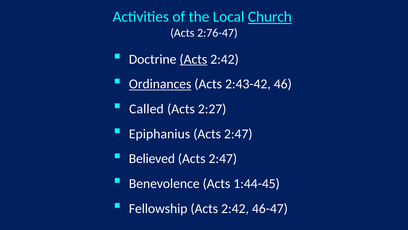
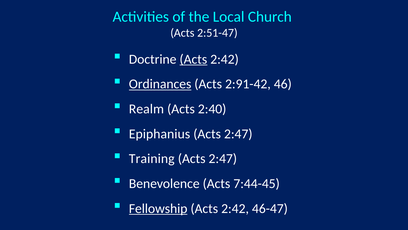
Church underline: present -> none
2:76-47: 2:76-47 -> 2:51-47
2:43-42: 2:43-42 -> 2:91-42
Called: Called -> Realm
2:27: 2:27 -> 2:40
Believed: Believed -> Training
1:44-45: 1:44-45 -> 7:44-45
Fellowship underline: none -> present
